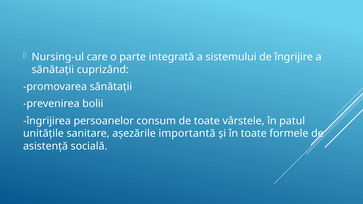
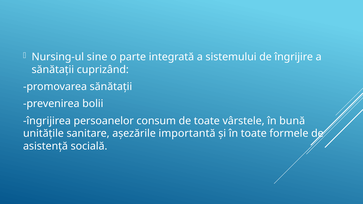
care: care -> sine
patul: patul -> bună
